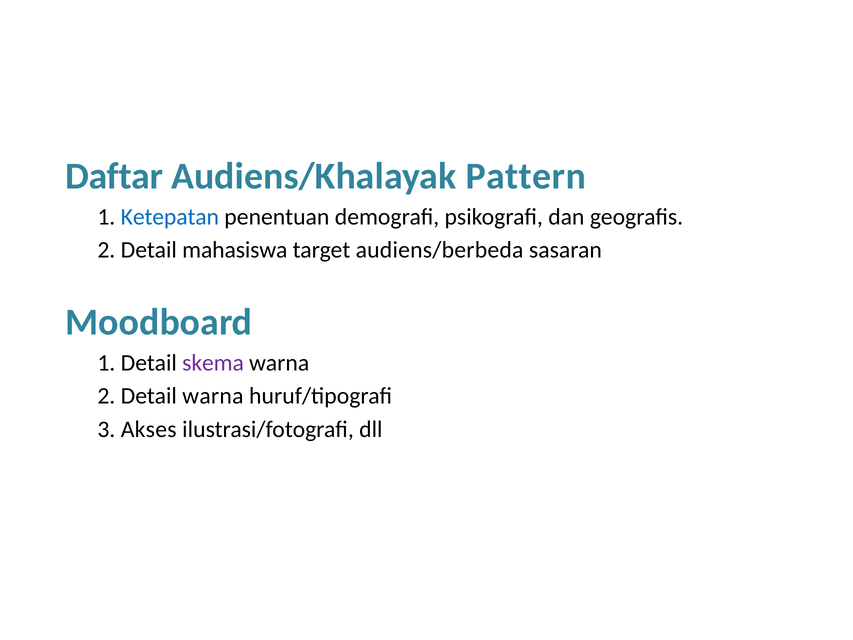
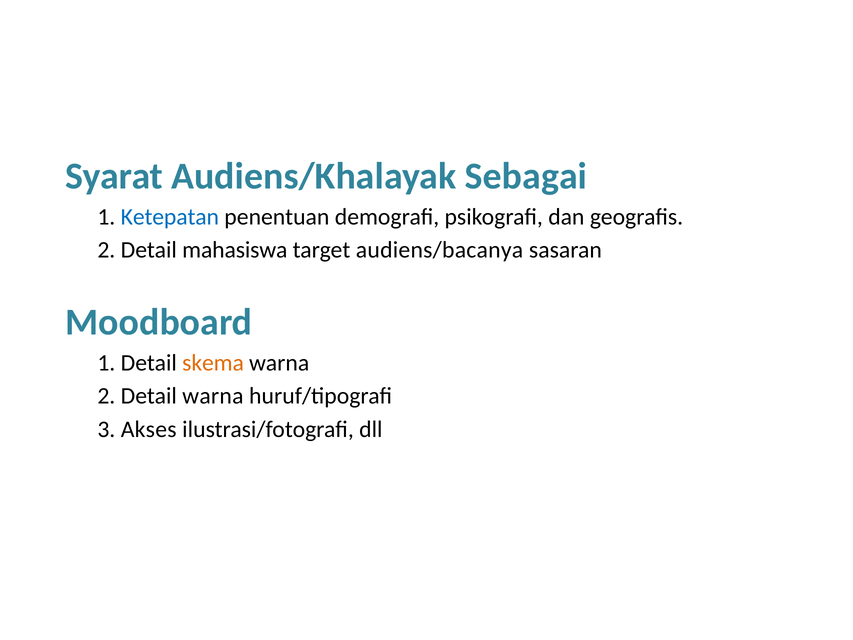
Daftar: Daftar -> Syarat
Pattern: Pattern -> Sebagai
audiens/berbeda: audiens/berbeda -> audiens/bacanya
skema colour: purple -> orange
